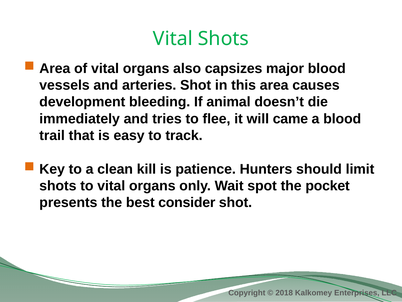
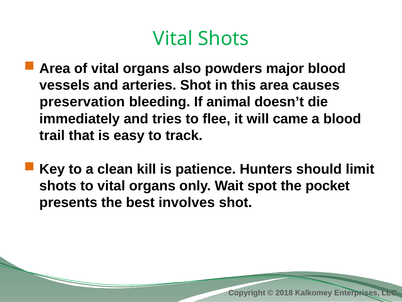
capsizes: capsizes -> powders
development: development -> preservation
consider: consider -> involves
